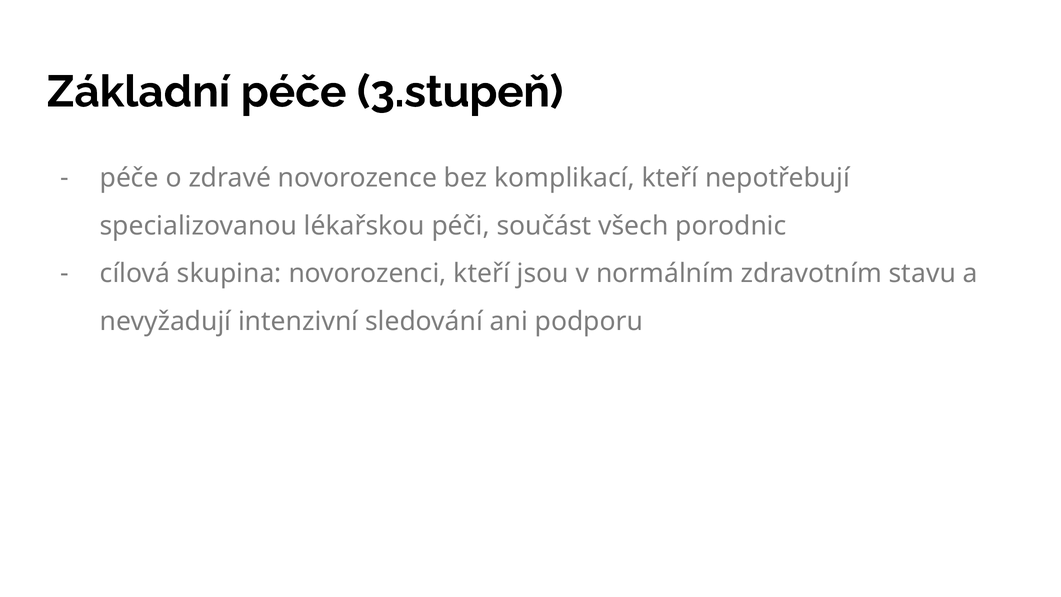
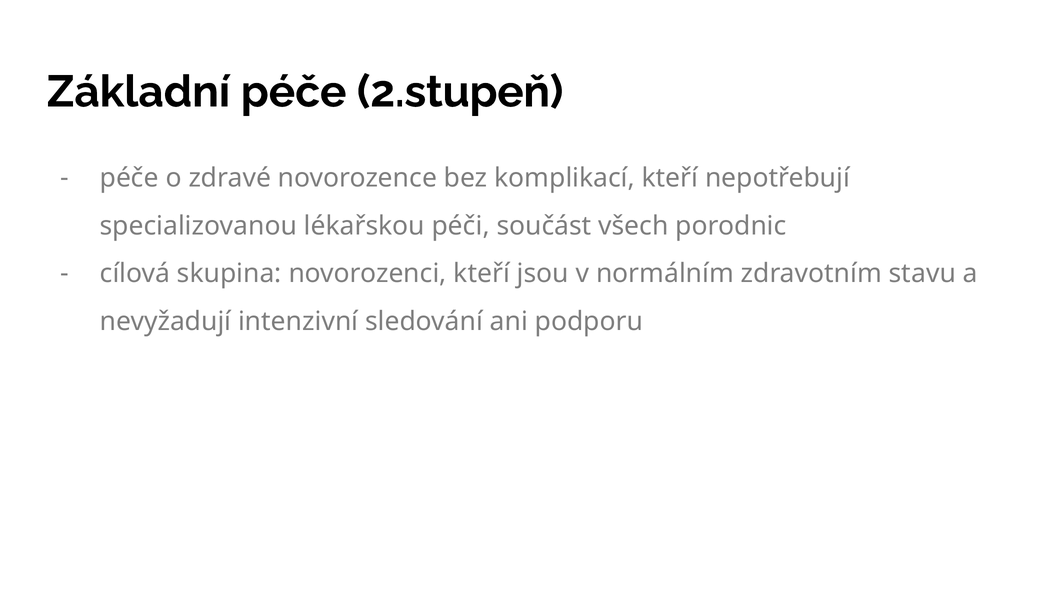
3.stupeň: 3.stupeň -> 2.stupeň
